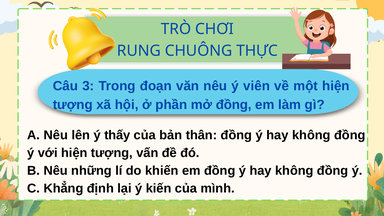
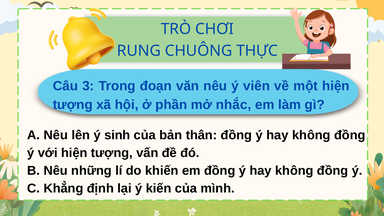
mở đồng: đồng -> nhắc
thấy: thấy -> sinh
